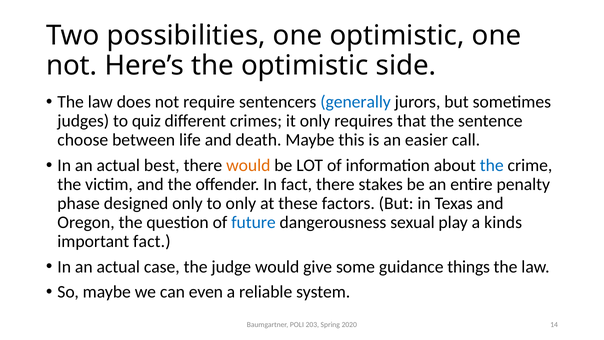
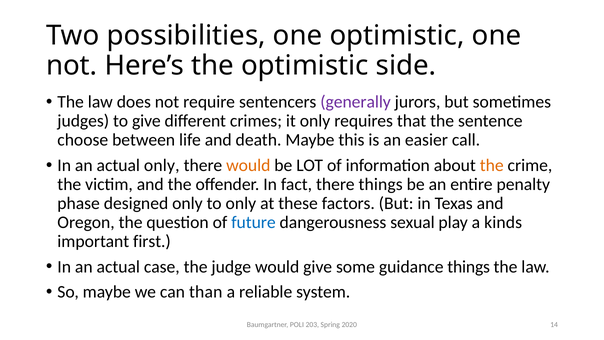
generally colour: blue -> purple
to quiz: quiz -> give
actual best: best -> only
the at (492, 165) colour: blue -> orange
there stakes: stakes -> things
important fact: fact -> first
even: even -> than
